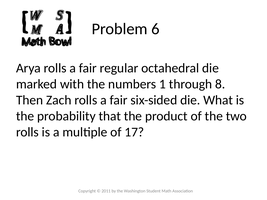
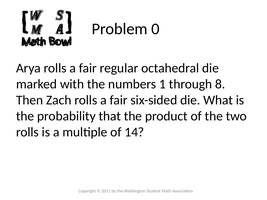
6: 6 -> 0
17: 17 -> 14
